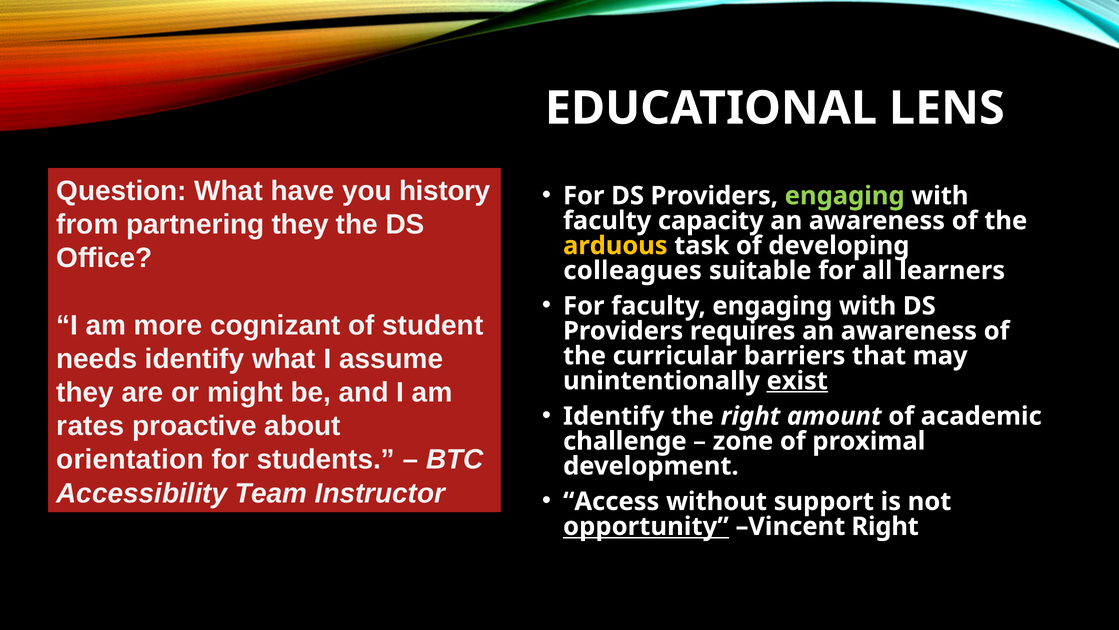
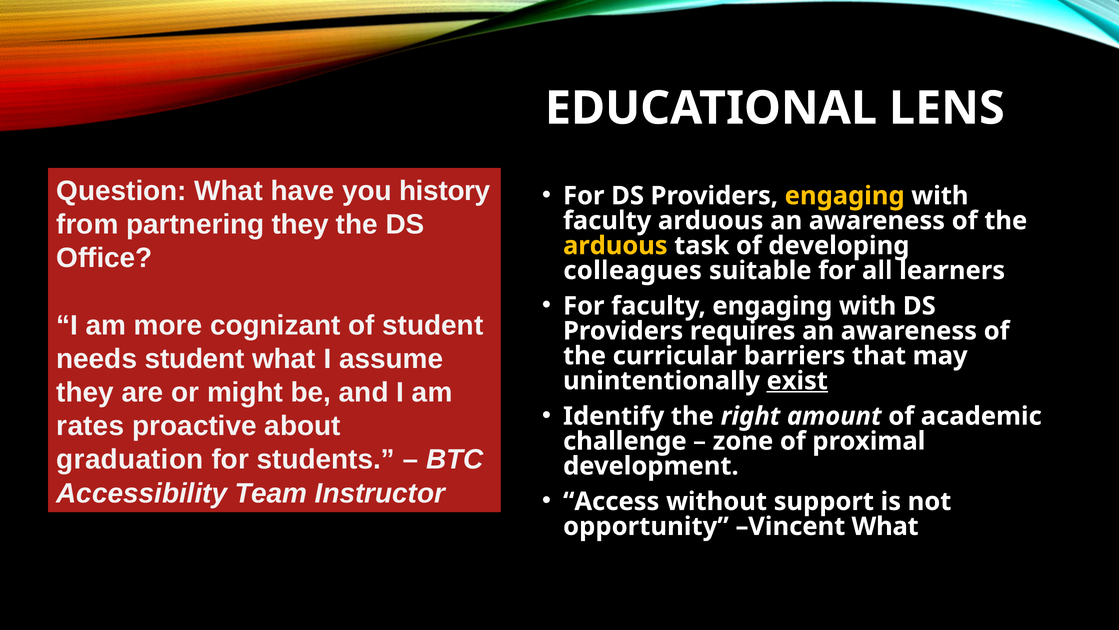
engaging at (845, 196) colour: light green -> yellow
faculty capacity: capacity -> arduous
needs identify: identify -> student
orientation: orientation -> graduation
opportunity underline: present -> none
Vincent Right: Right -> What
